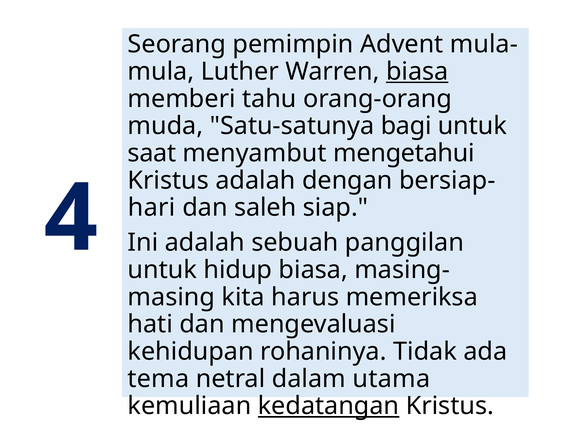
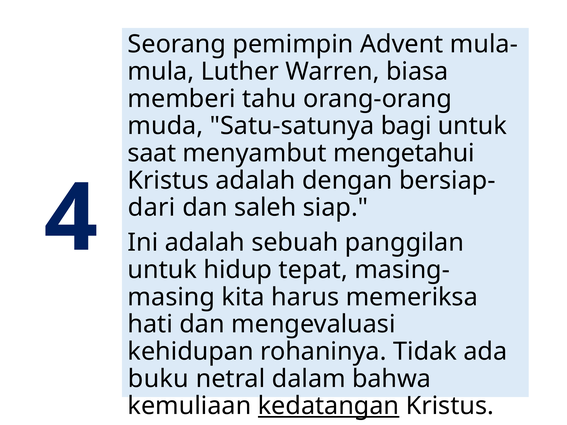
biasa at (417, 72) underline: present -> none
hari: hari -> dari
hidup biasa: biasa -> tepat
tema: tema -> buku
utama: utama -> bahwa
